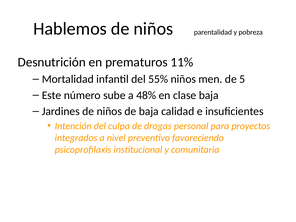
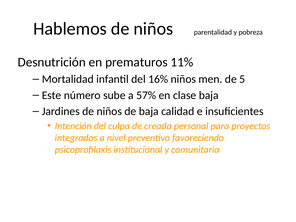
55%: 55% -> 16%
48%: 48% -> 57%
drogas: drogas -> creada
